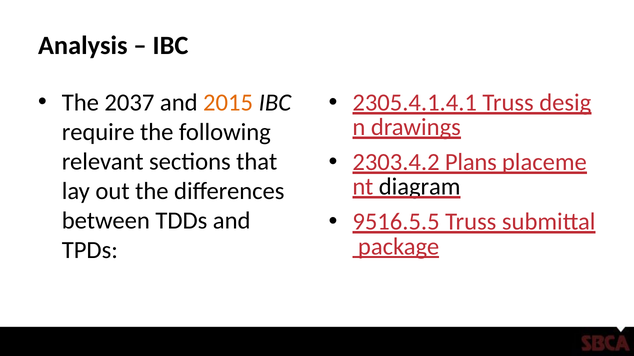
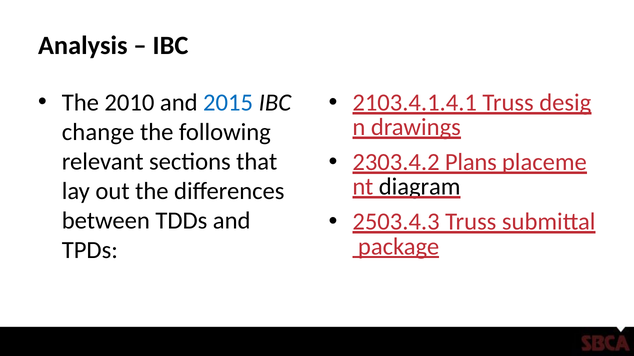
2037: 2037 -> 2010
2015 colour: orange -> blue
2305.4.1.4.1: 2305.4.1.4.1 -> 2103.4.1.4.1
require: require -> change
9516.5.5: 9516.5.5 -> 2503.4.3
